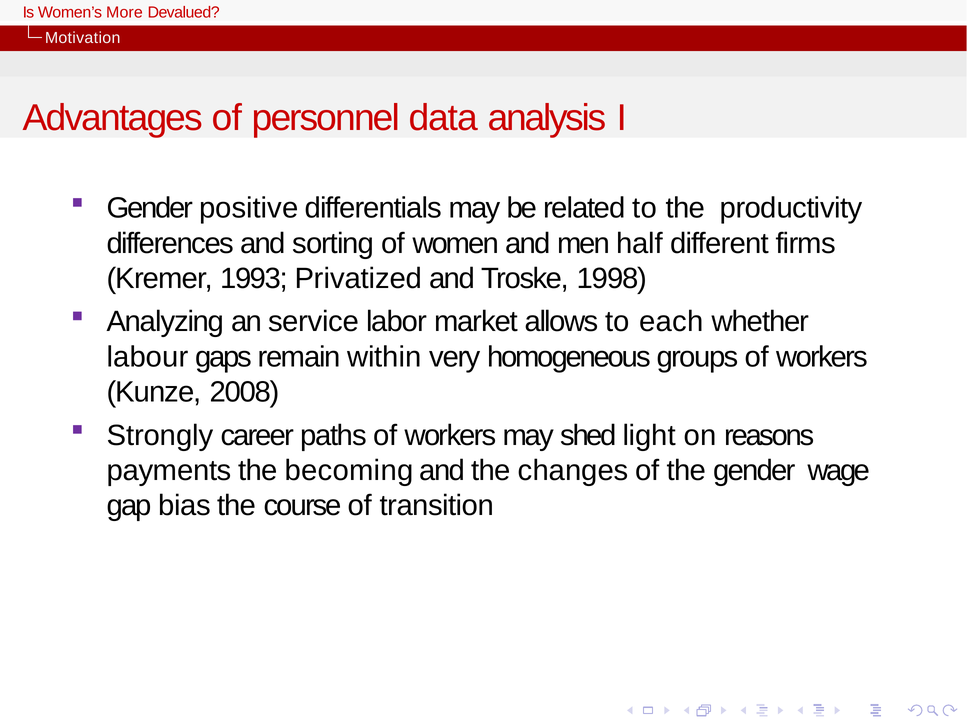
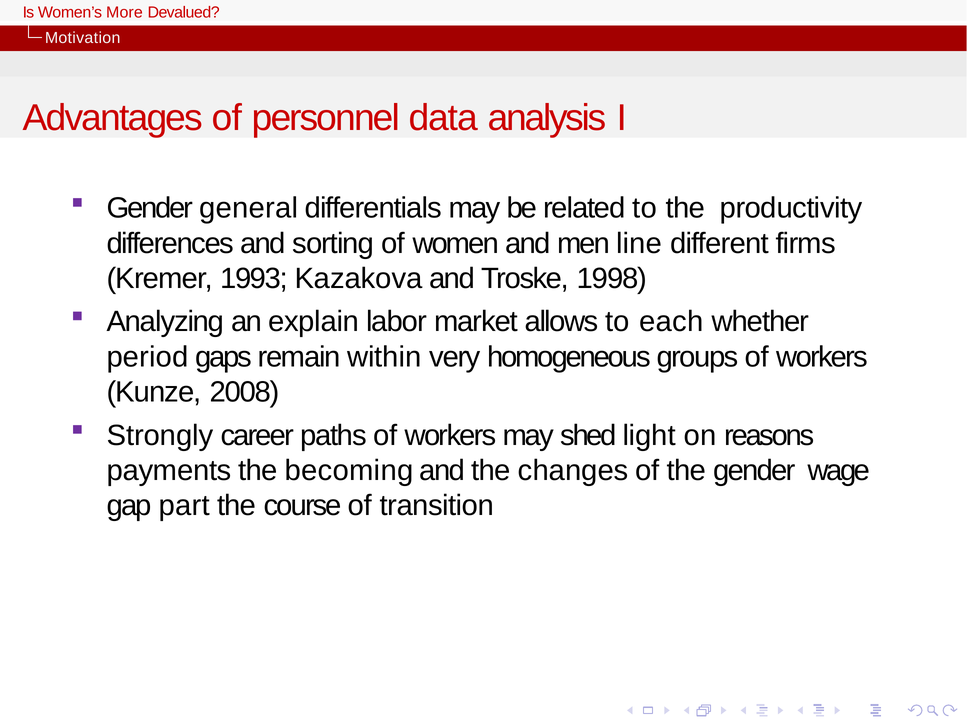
positive: positive -> general
half: half -> line
Privatized: Privatized -> Kazakova
service: service -> explain
labour: labour -> period
bias: bias -> part
